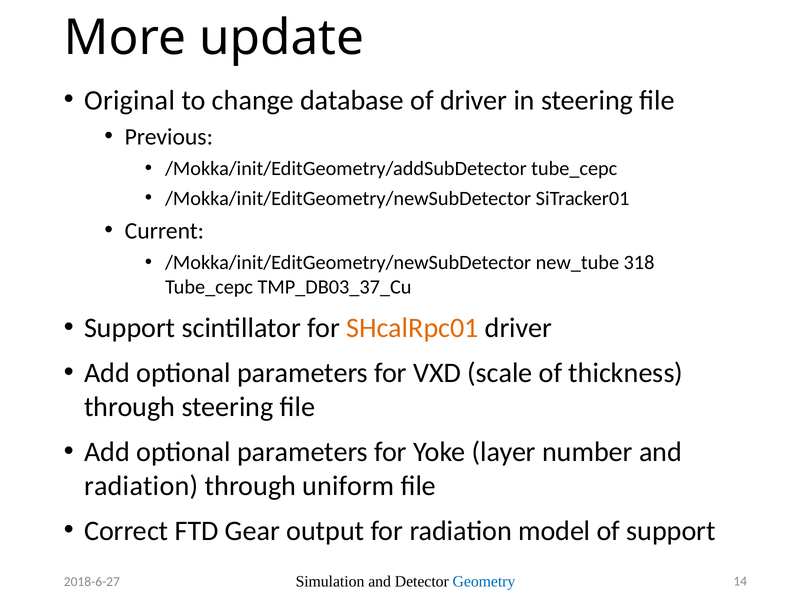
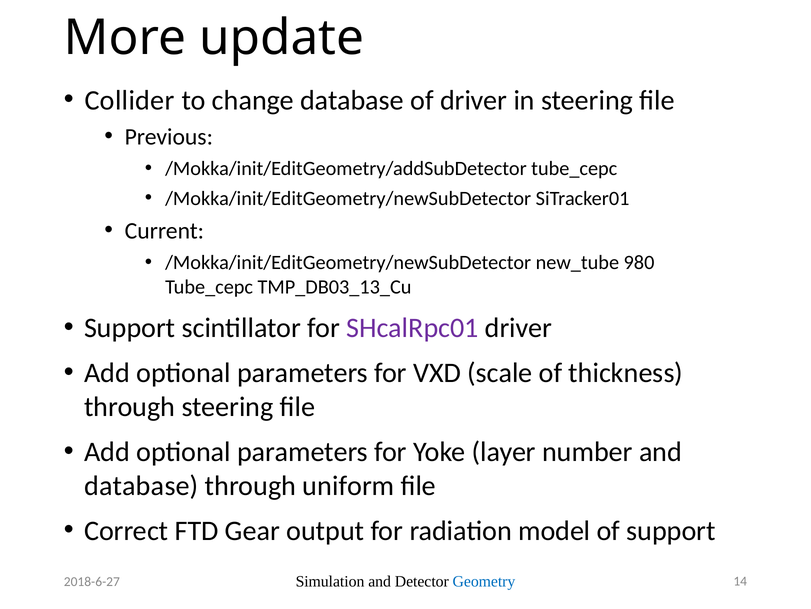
Original: Original -> Collider
318: 318 -> 980
TMP_DB03_37_Cu: TMP_DB03_37_Cu -> TMP_DB03_13_Cu
SHcalRpc01 colour: orange -> purple
radiation at (141, 485): radiation -> database
